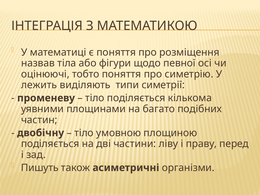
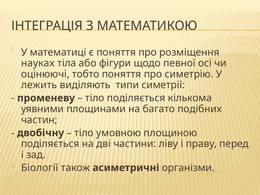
назвав: назвав -> науках
Пишуть: Пишуть -> Біології
